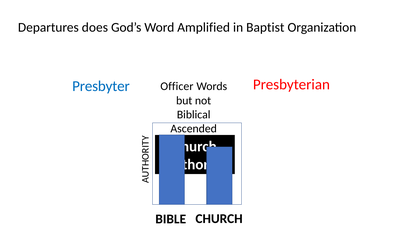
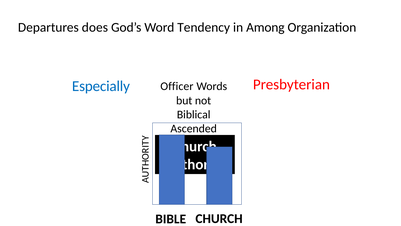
Amplified: Amplified -> Tendency
Baptist: Baptist -> Among
Presbyter: Presbyter -> Especially
